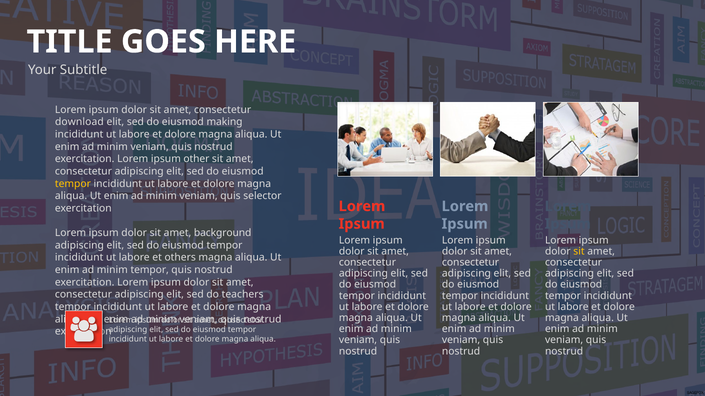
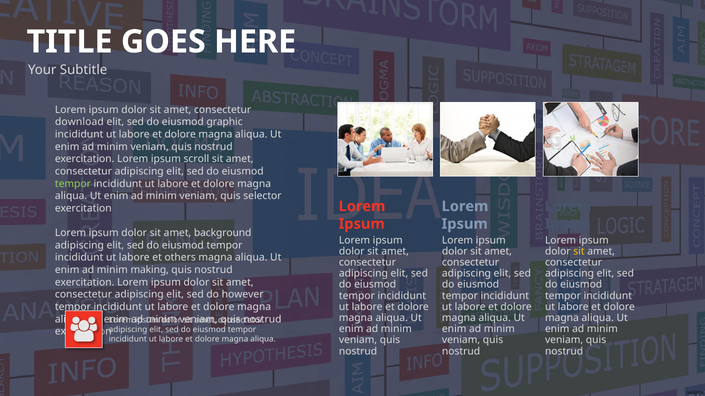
making: making -> graphic
other: other -> scroll
tempor at (73, 184) colour: yellow -> light green
minim tempor: tempor -> making
teachers: teachers -> however
